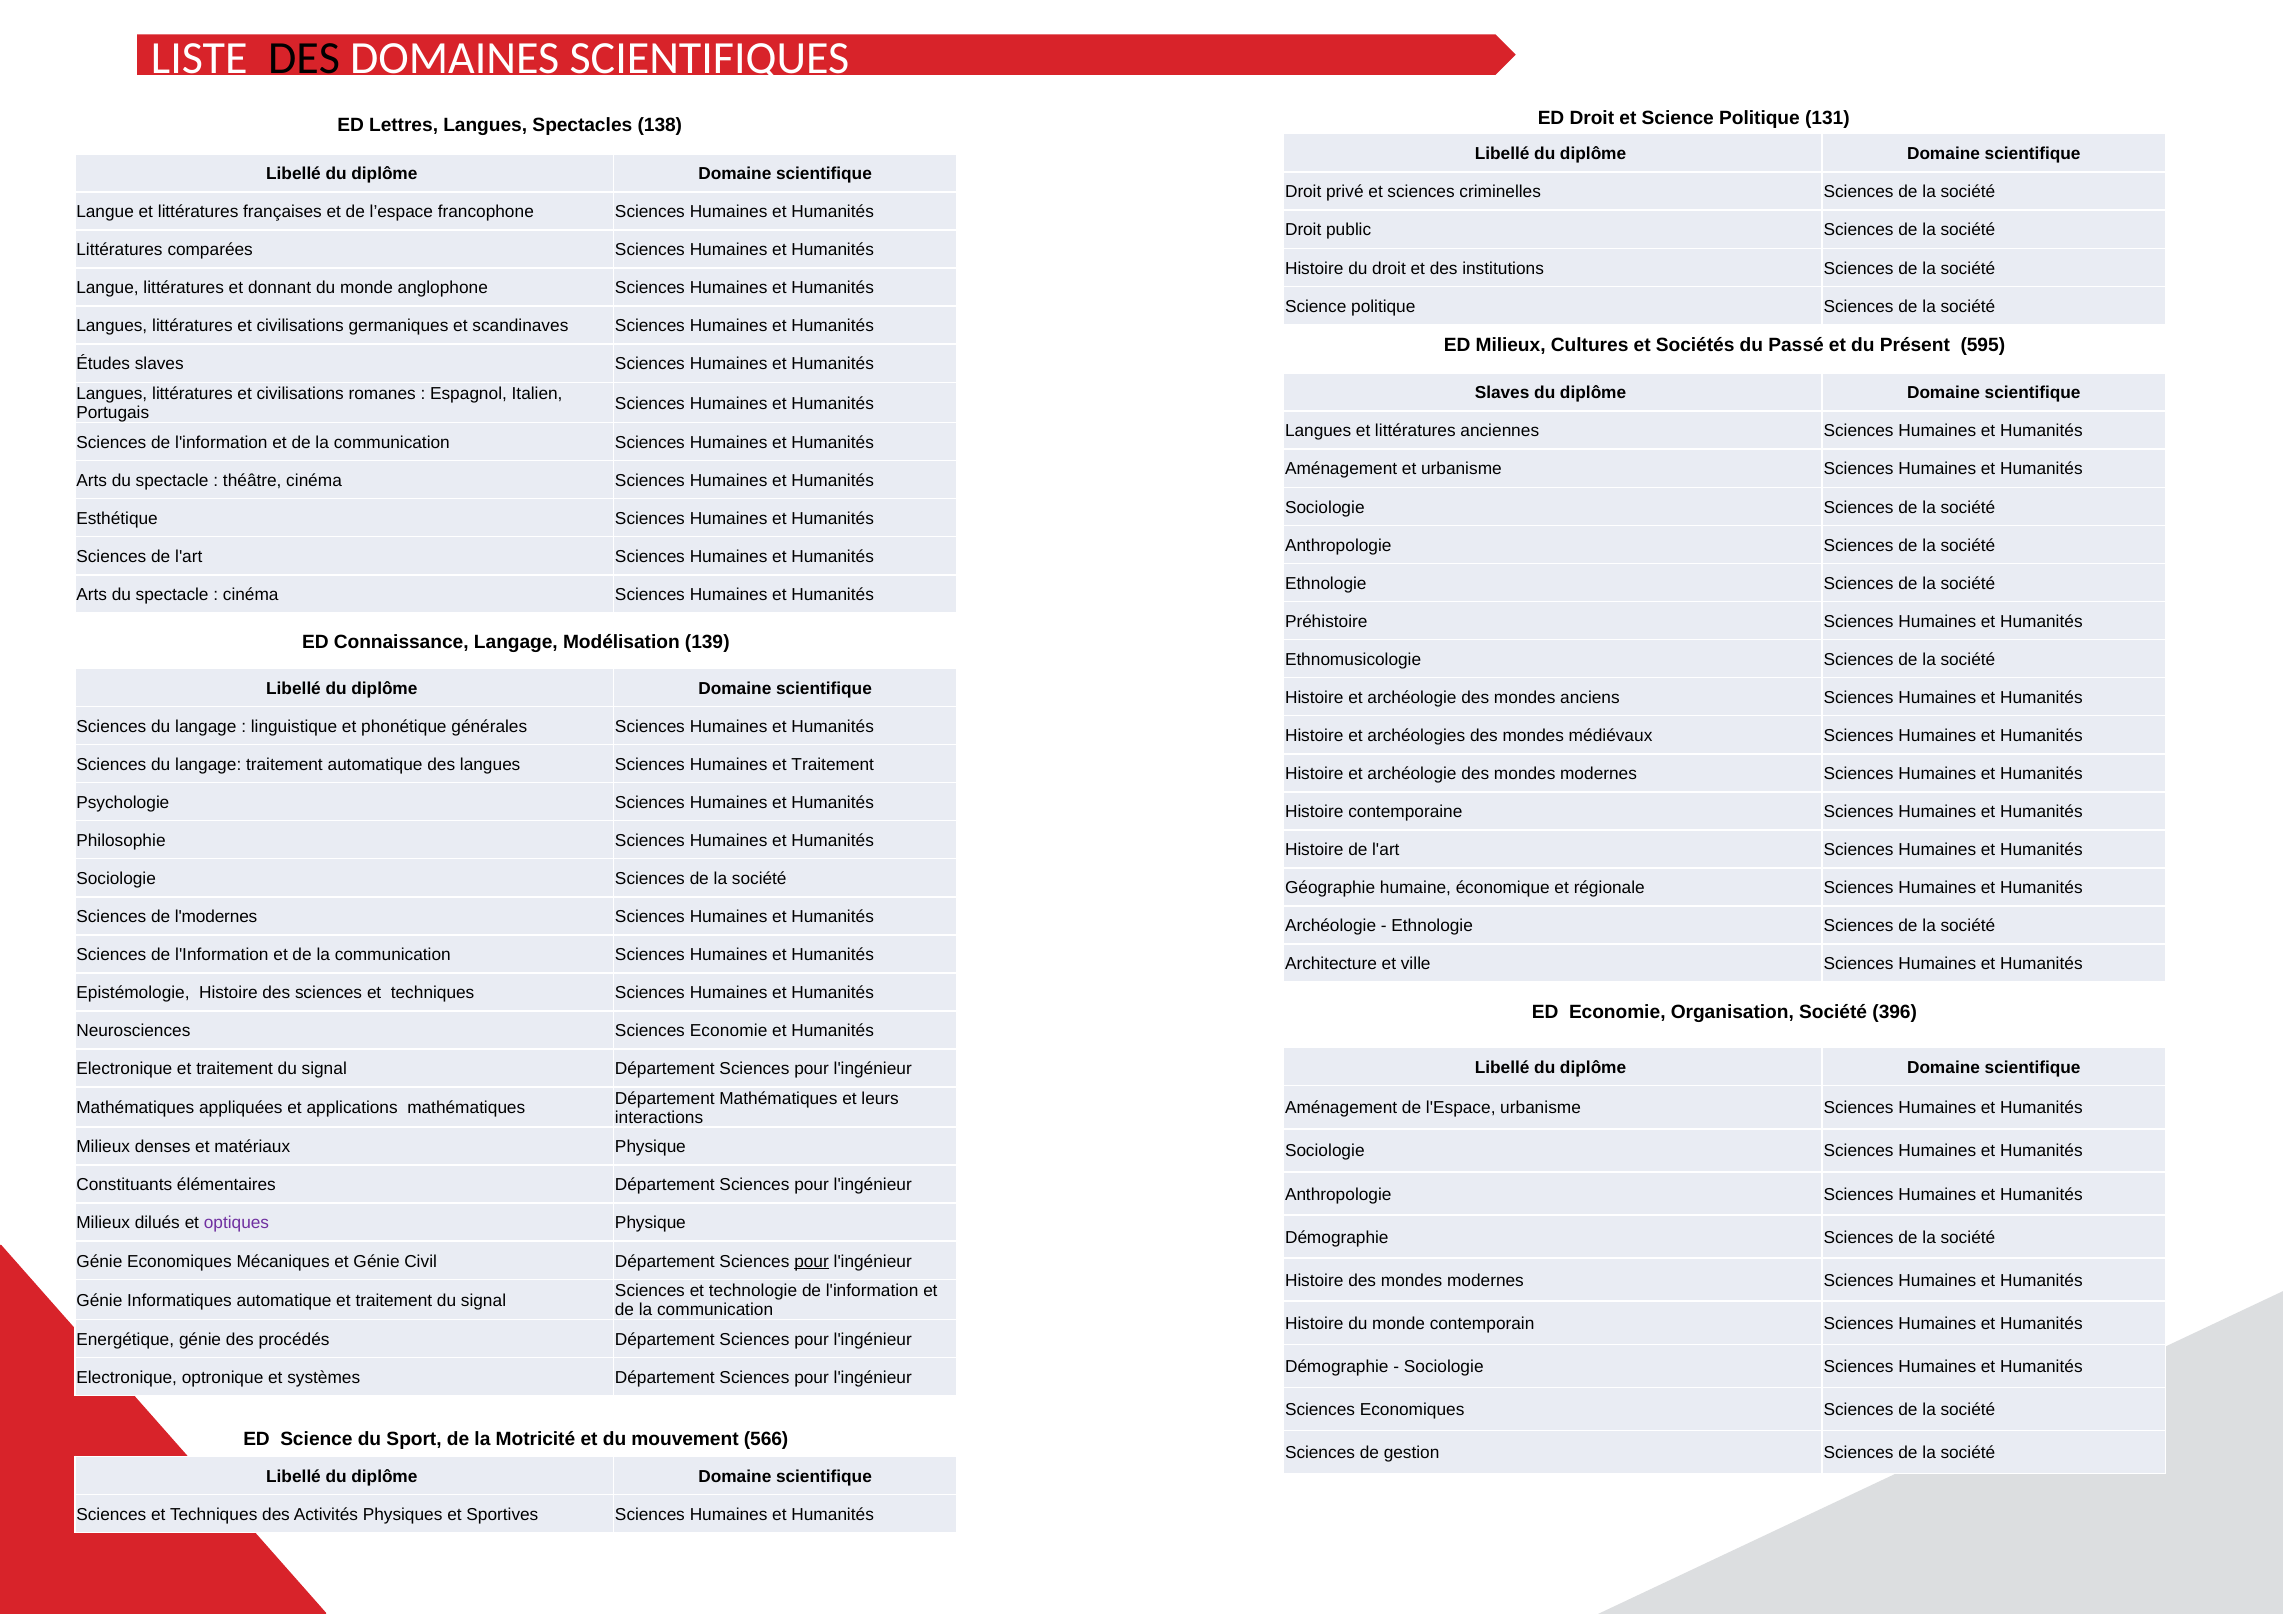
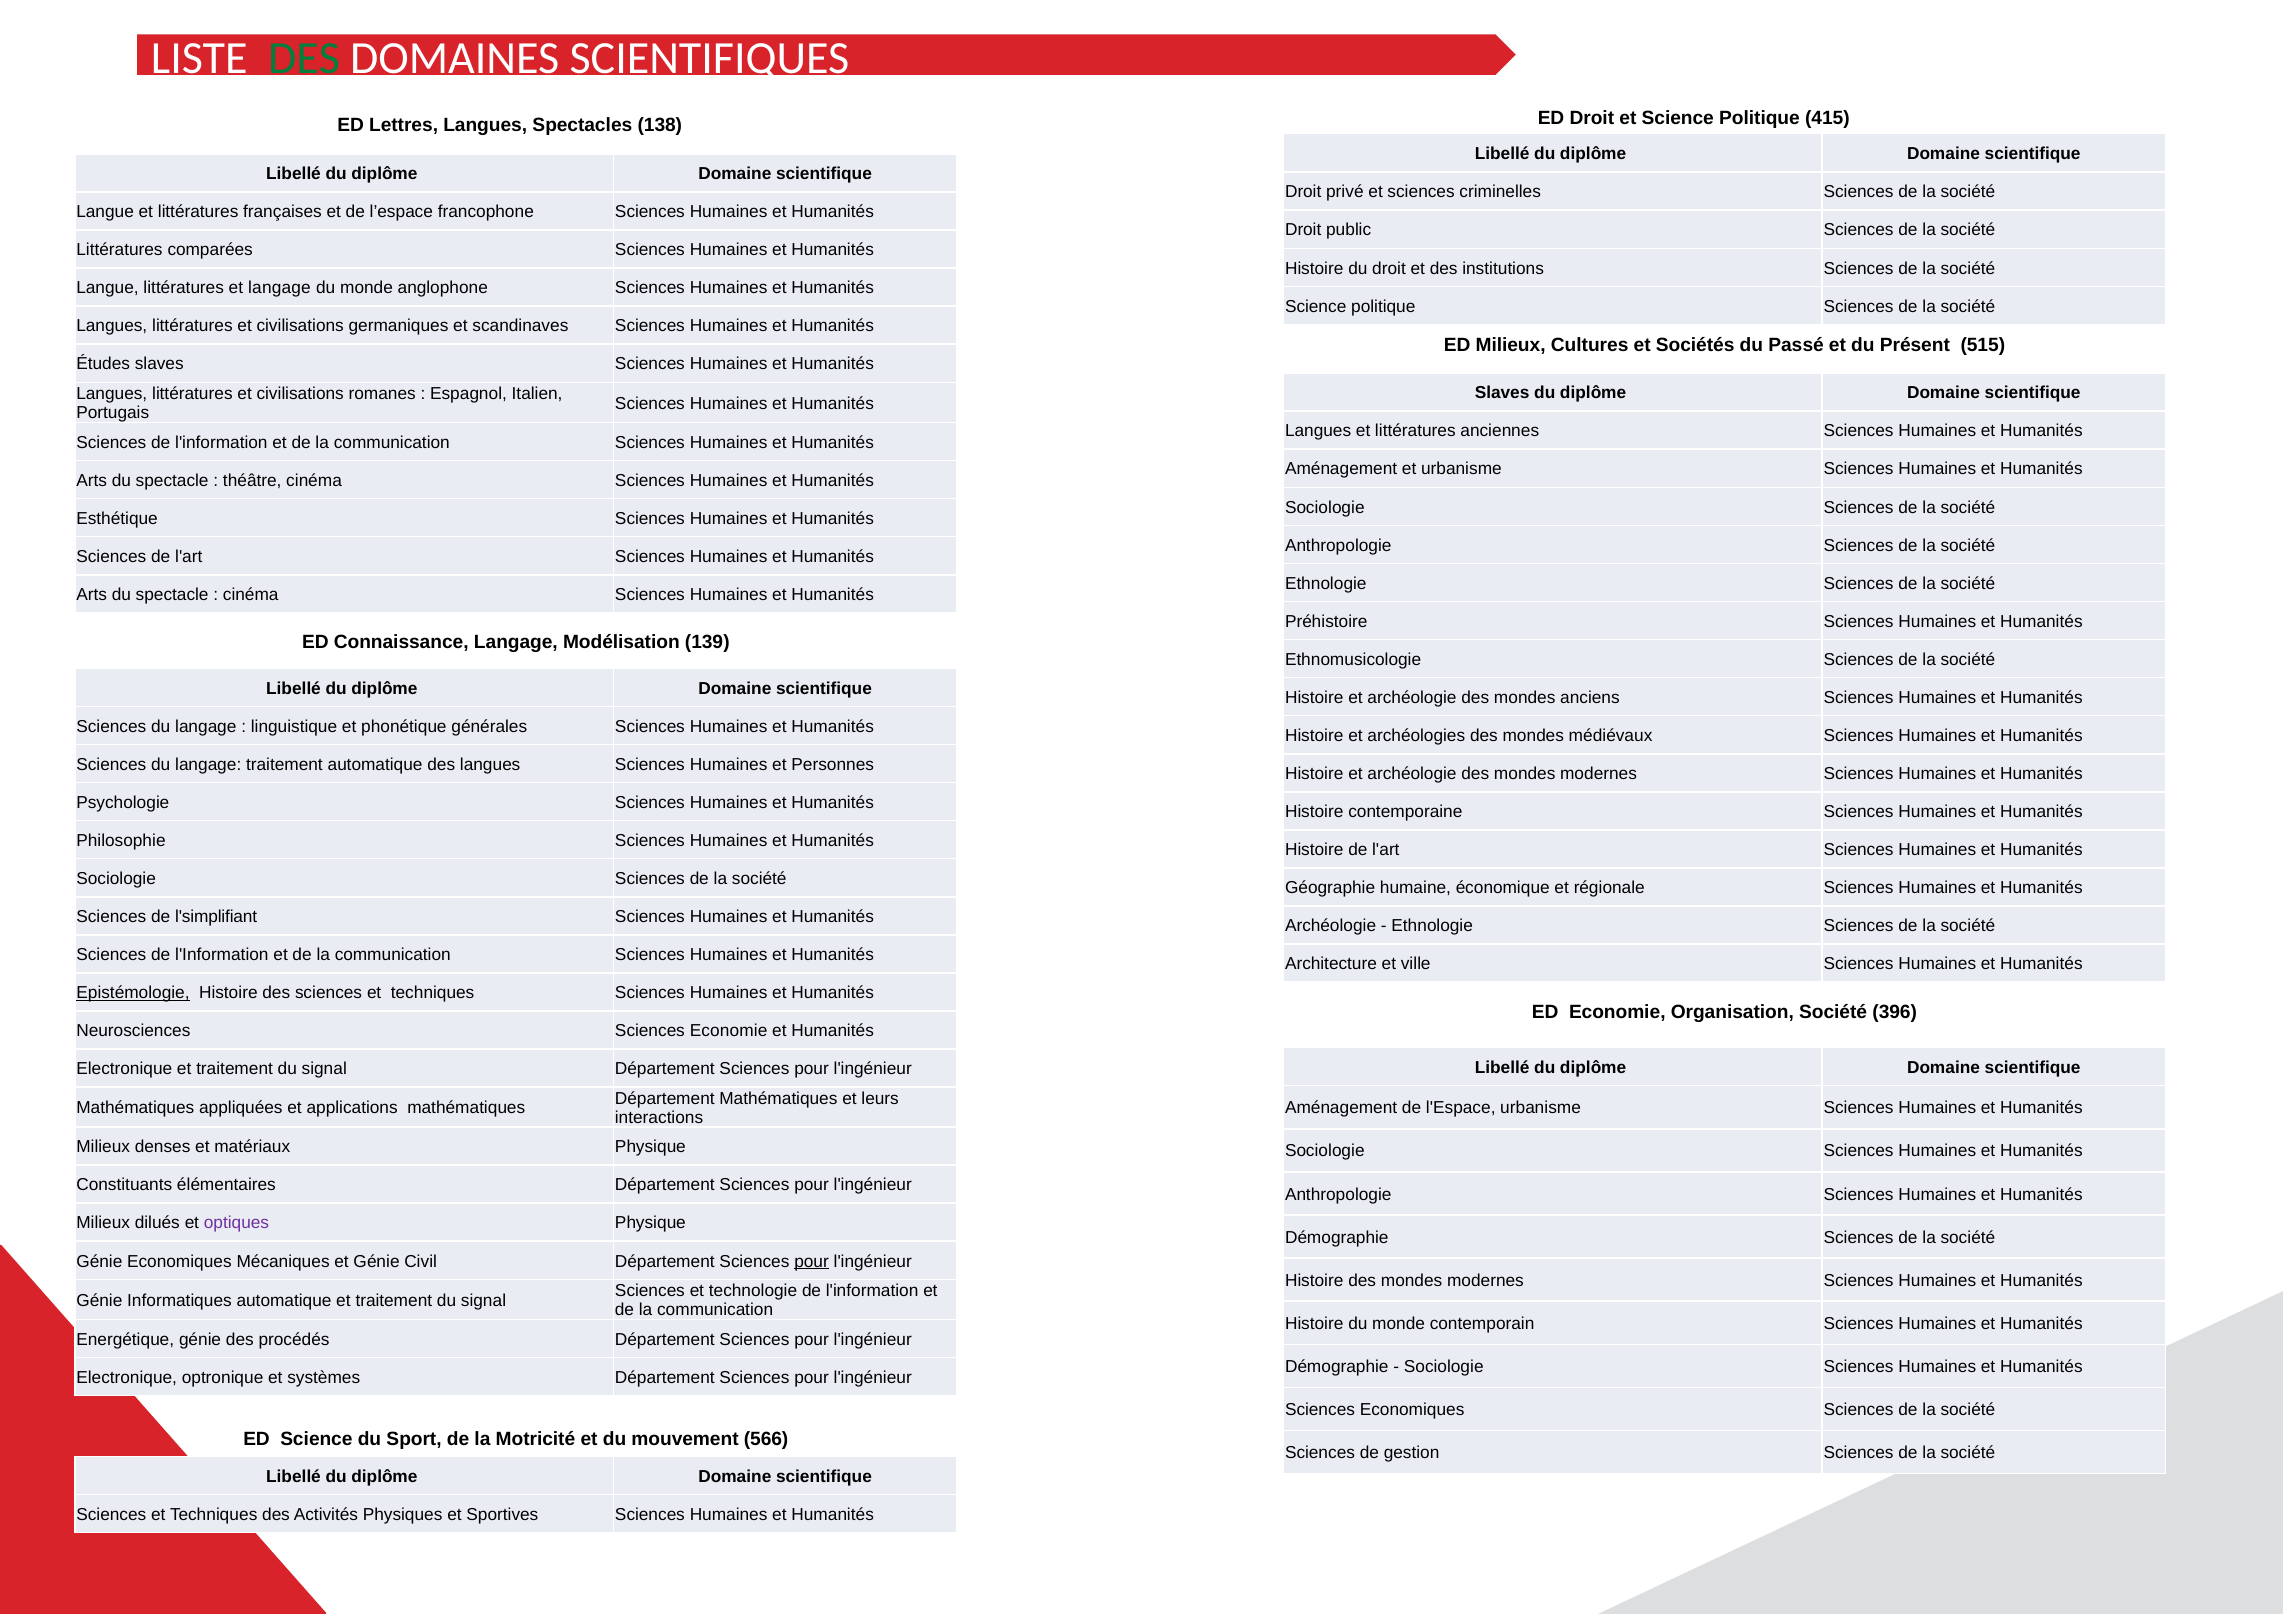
DES at (304, 58) colour: black -> green
131: 131 -> 415
et donnant: donnant -> langage
595: 595 -> 515
Humaines et Traitement: Traitement -> Personnes
l'modernes: l'modernes -> l'simplifiant
Epistémologie underline: none -> present
